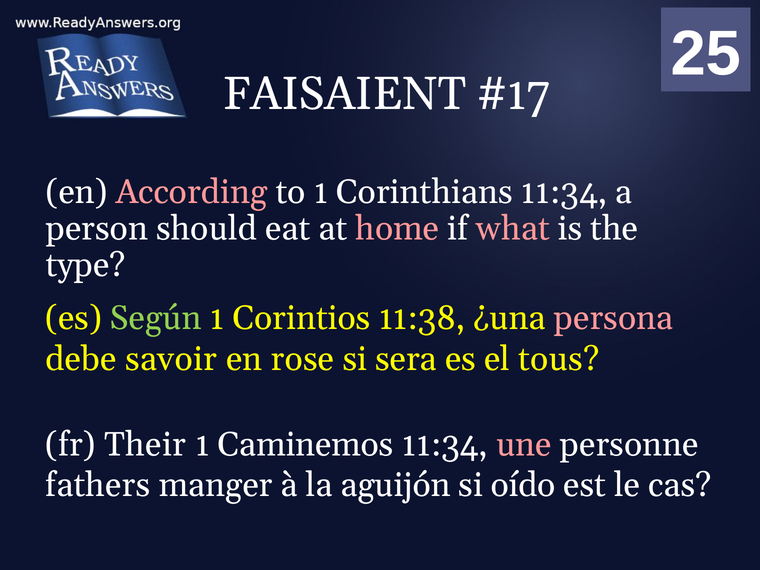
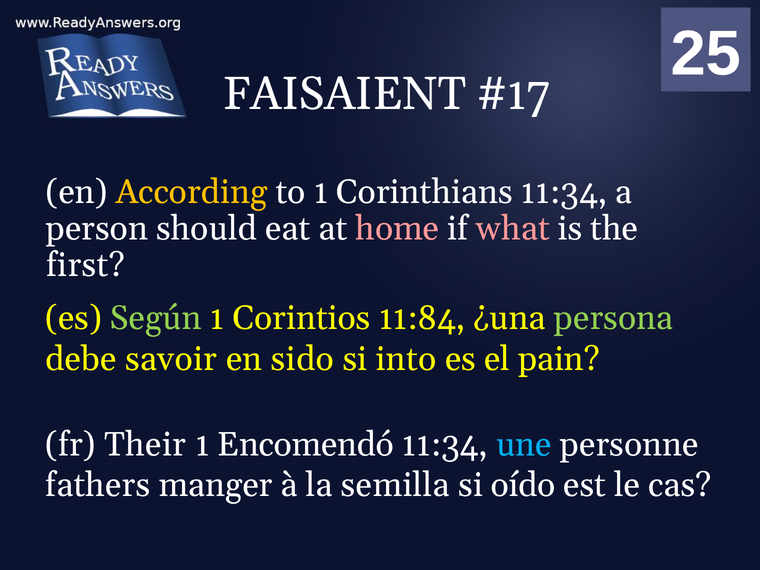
According colour: pink -> yellow
type: type -> first
11:38: 11:38 -> 11:84
persona colour: pink -> light green
rose: rose -> sido
sera: sera -> into
tous: tous -> pain
Caminemos: Caminemos -> Encomendó
une colour: pink -> light blue
aguijón: aguijón -> semilla
